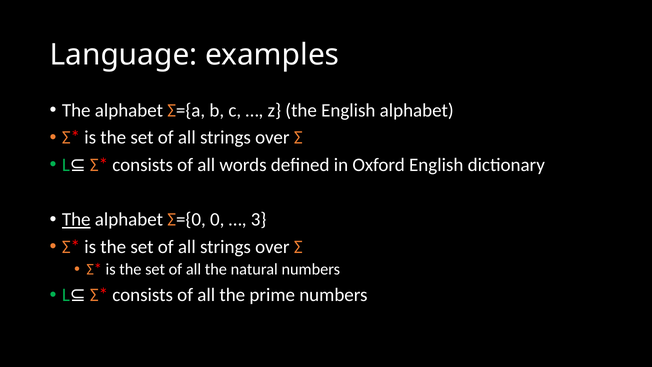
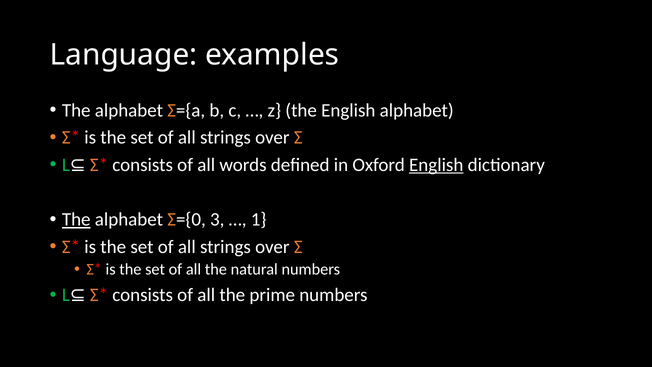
English at (436, 165) underline: none -> present
0: 0 -> 3
3: 3 -> 1
